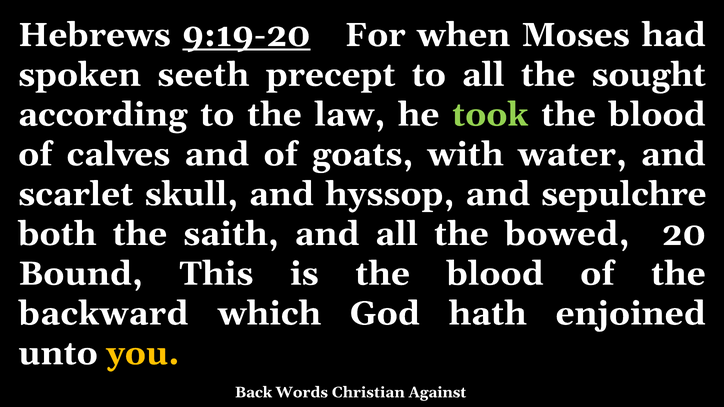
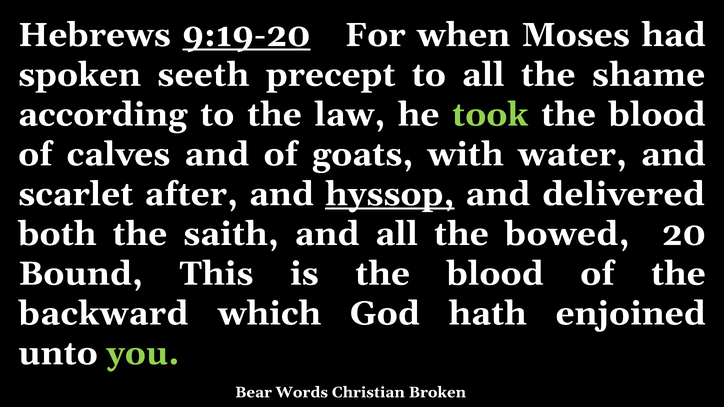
sought: sought -> shame
skull: skull -> after
hyssop underline: none -> present
sepulchre: sepulchre -> delivered
you colour: yellow -> light green
Back: Back -> Bear
Against: Against -> Broken
